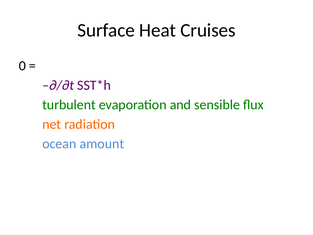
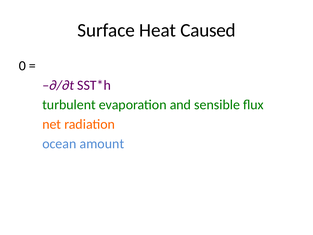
Cruises: Cruises -> Caused
